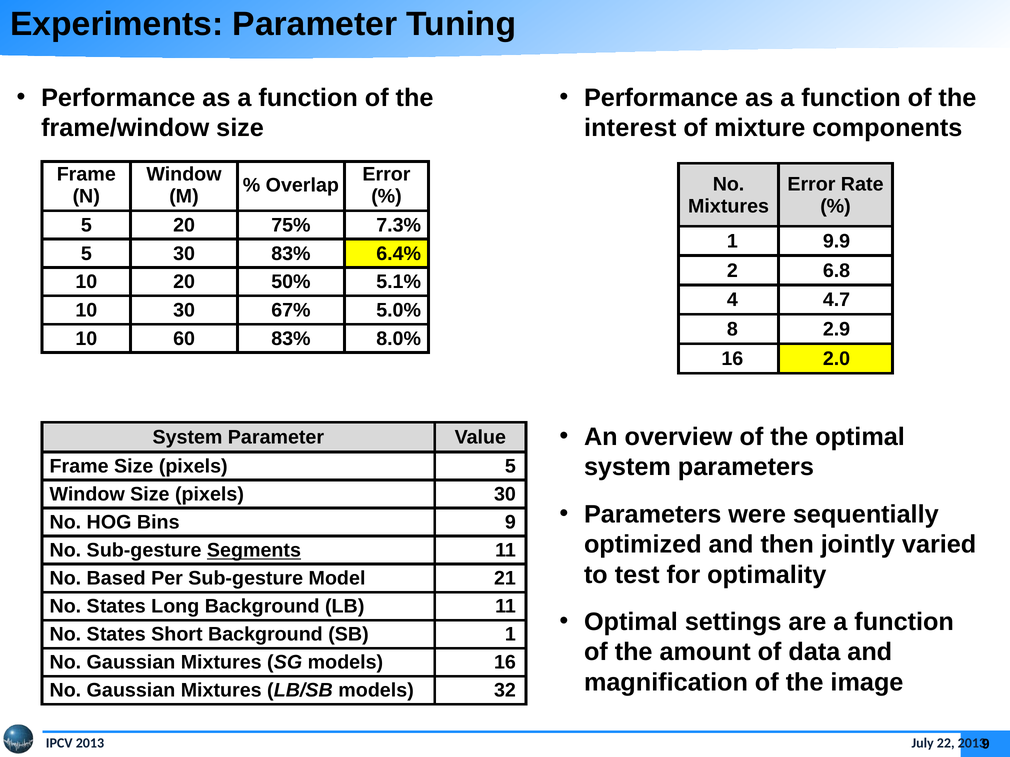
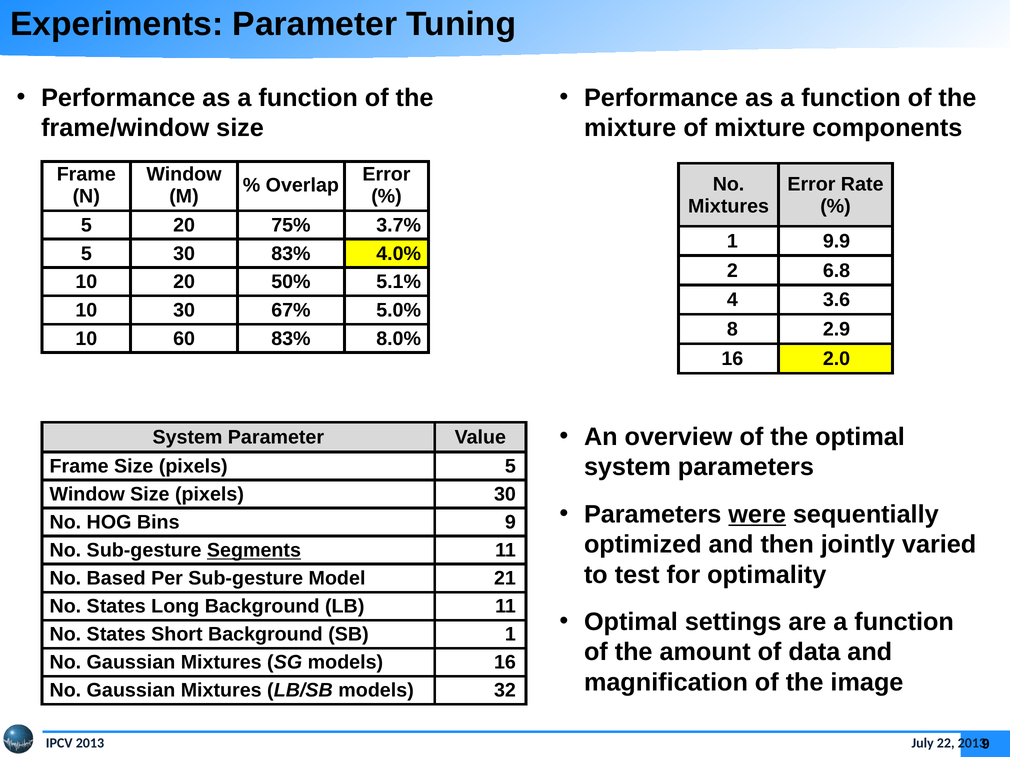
interest at (630, 128): interest -> mixture
7.3%: 7.3% -> 3.7%
6.4%: 6.4% -> 4.0%
4.7: 4.7 -> 3.6
were underline: none -> present
